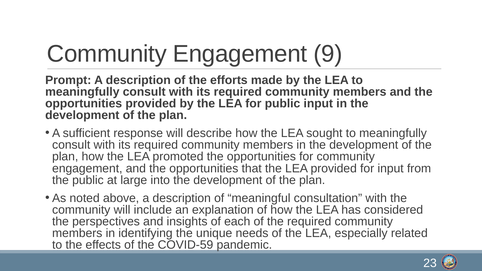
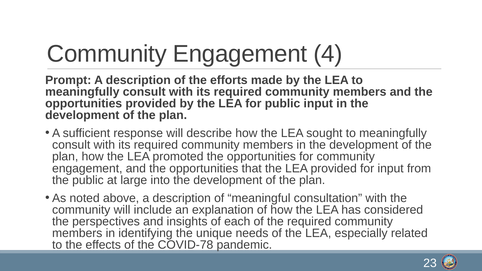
9: 9 -> 4
COVID-59: COVID-59 -> COVID-78
